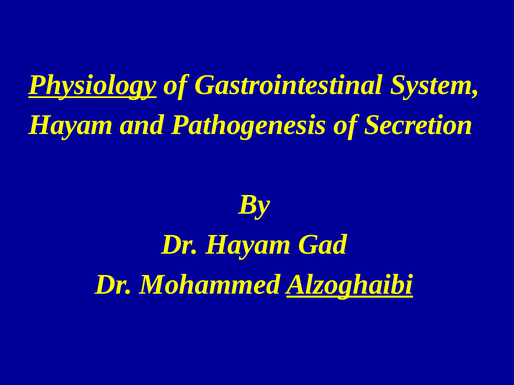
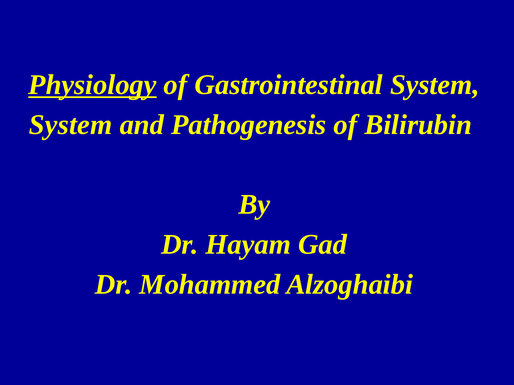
Hayam at (71, 125): Hayam -> System
Secretion: Secretion -> Bilirubin
Alzoghaibi underline: present -> none
